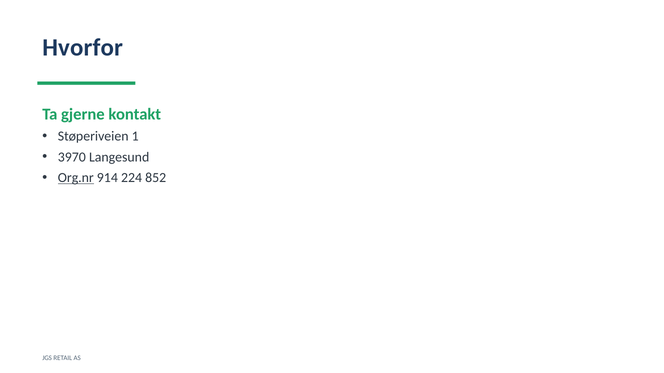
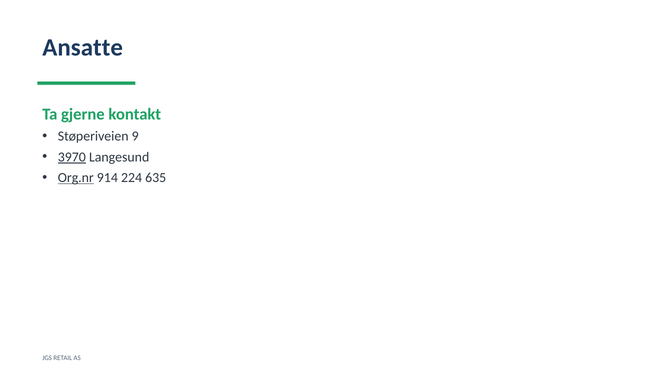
Hvorfor: Hvorfor -> Ansatte
1: 1 -> 9
3970 underline: none -> present
852: 852 -> 635
